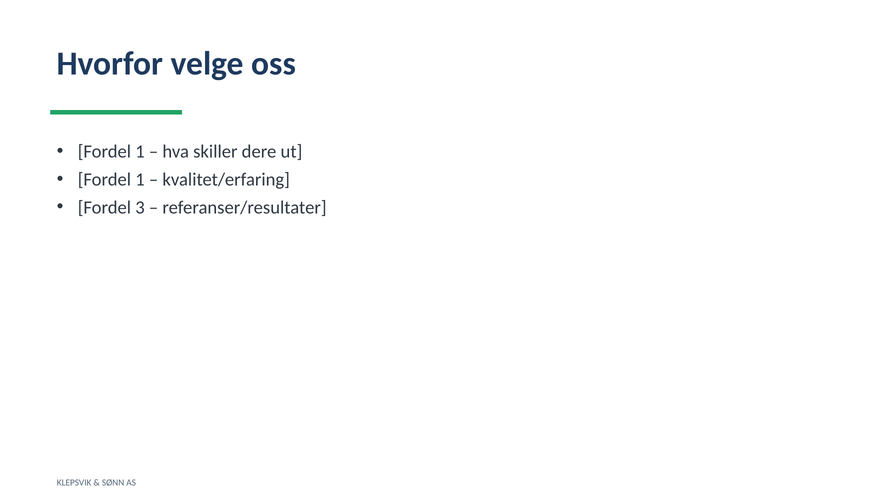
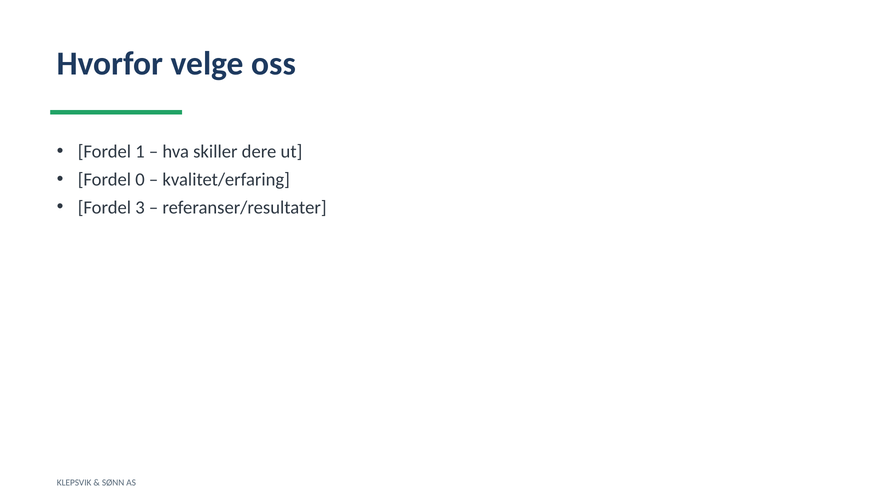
1 at (140, 179): 1 -> 0
